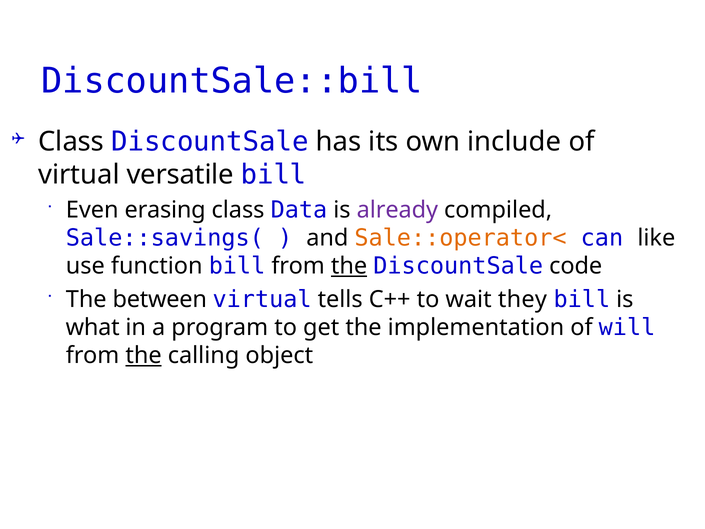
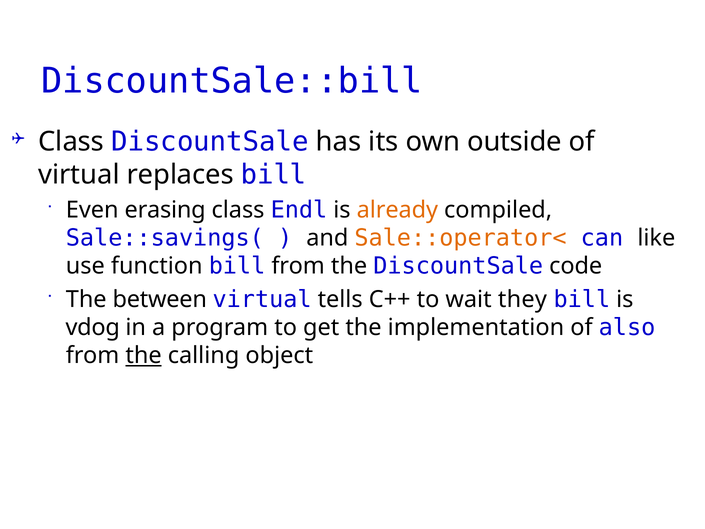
include: include -> outside
versatile: versatile -> replaces
Data: Data -> Endl
already colour: purple -> orange
the at (349, 266) underline: present -> none
what: what -> vdog
will: will -> also
